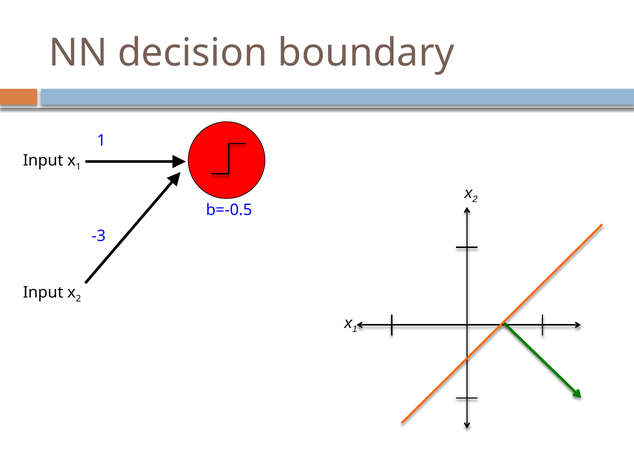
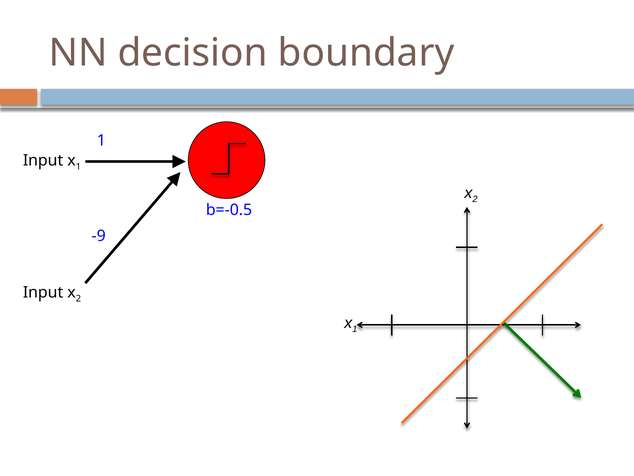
-3: -3 -> -9
